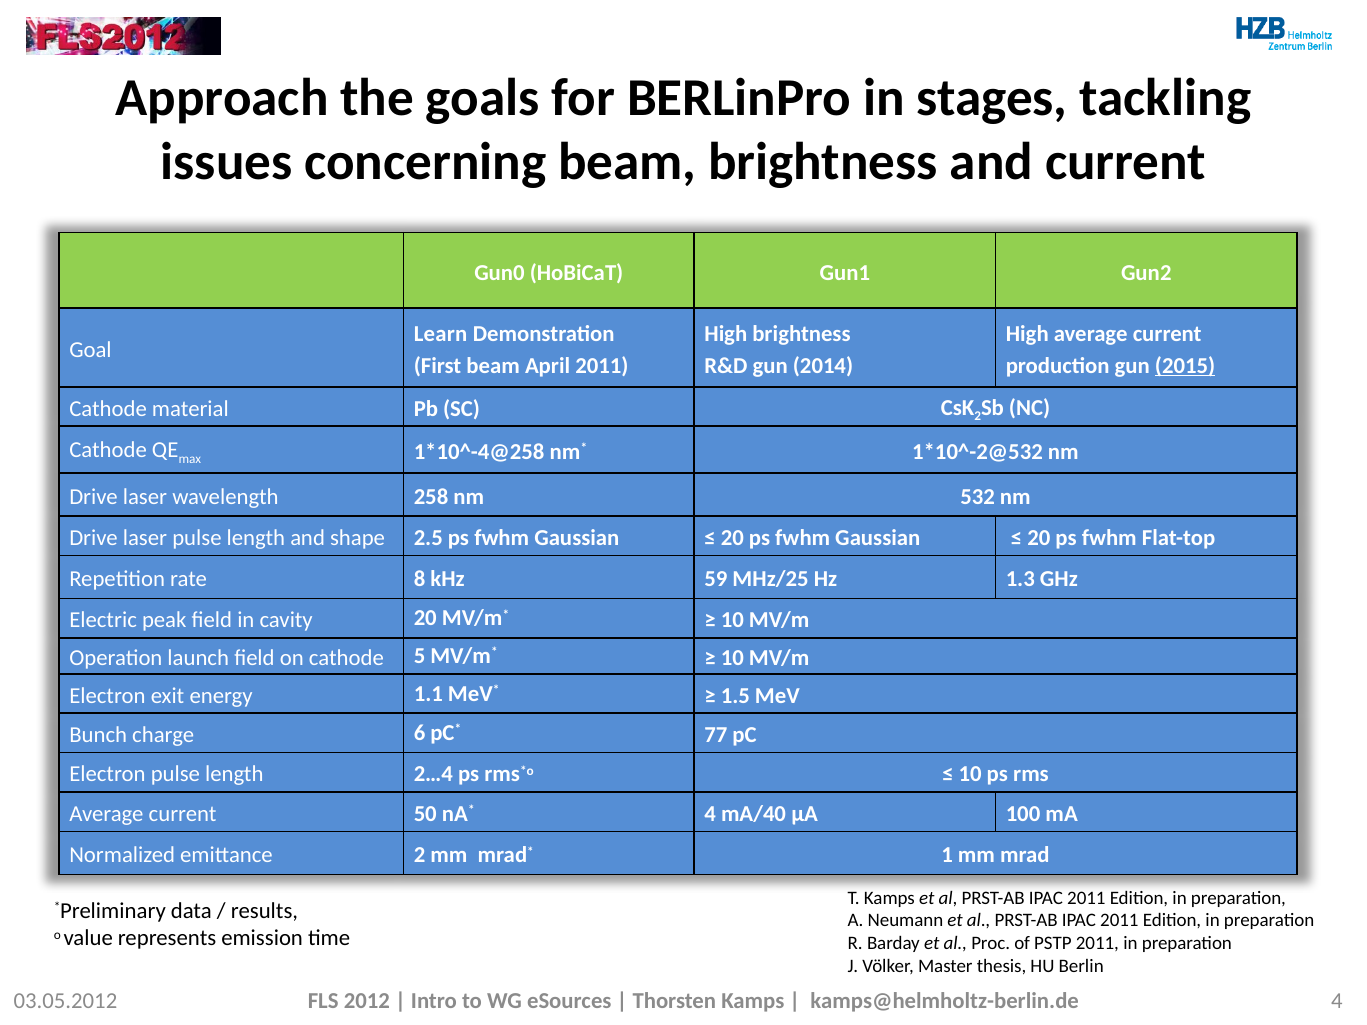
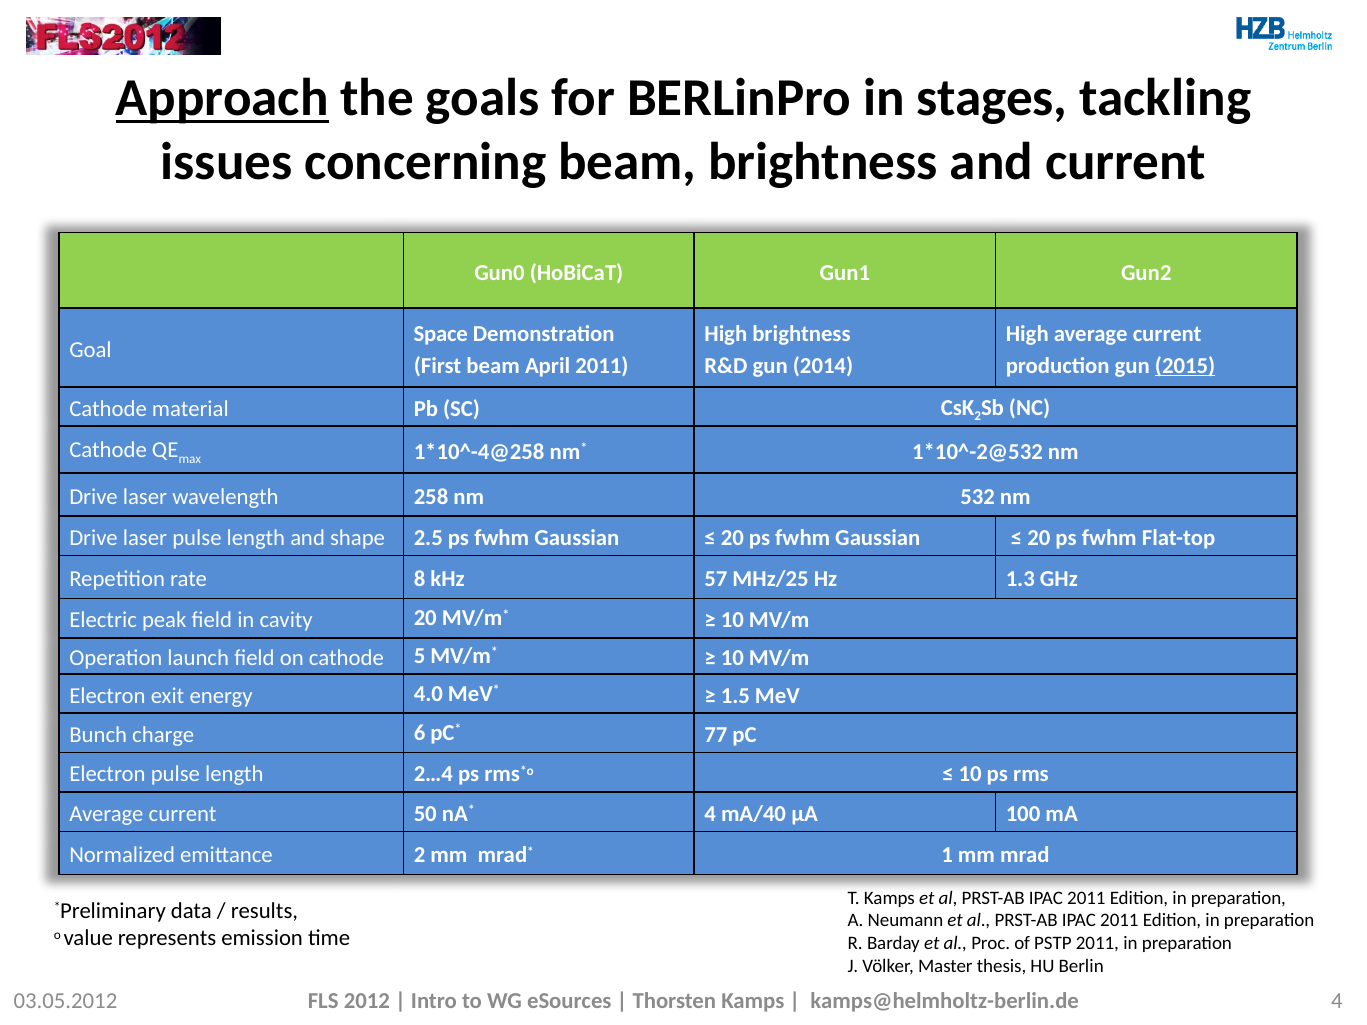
Approach underline: none -> present
Learn: Learn -> Space
59: 59 -> 57
1.1: 1.1 -> 4.0
